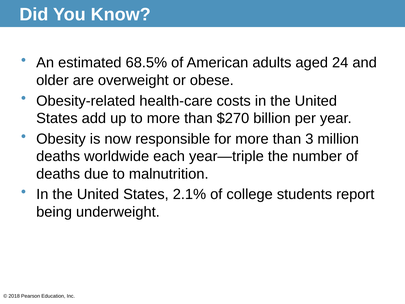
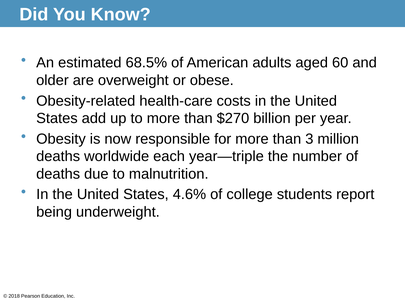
24: 24 -> 60
2.1%: 2.1% -> 4.6%
